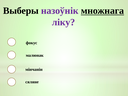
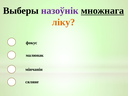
ліку colour: purple -> orange
